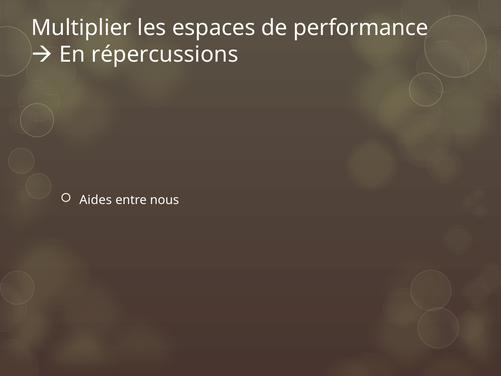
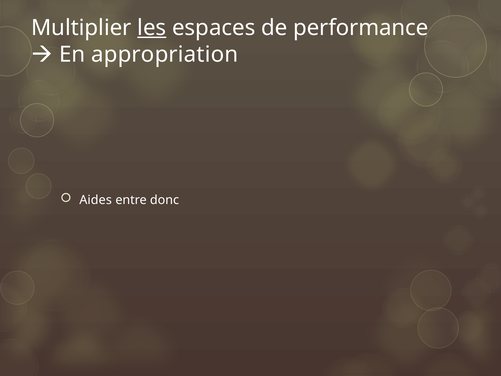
les underline: none -> present
répercussions: répercussions -> appropriation
nous: nous -> donc
